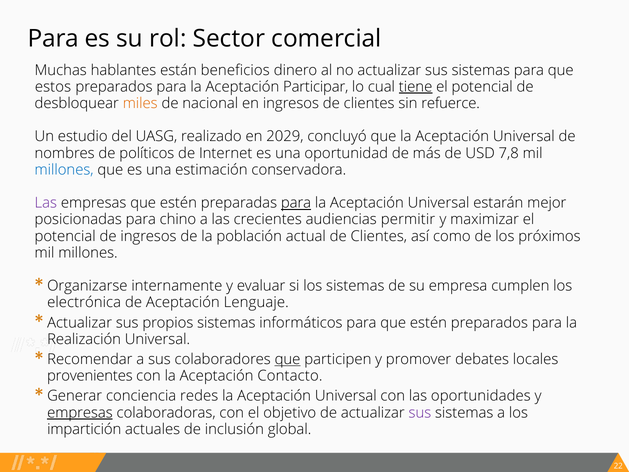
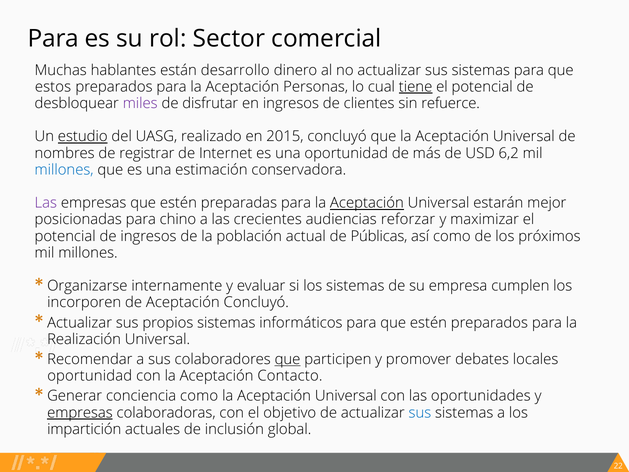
beneficios: beneficios -> desarrollo
Participar: Participar -> Personas
miles colour: orange -> purple
nacional: nacional -> disfrutar
estudio underline: none -> present
2029: 2029 -> 2015
políticos: políticos -> registrar
7,8: 7,8 -> 6,2
para at (296, 203) underline: present -> none
Aceptación at (367, 203) underline: none -> present
permitir: permitir -> reforzar
actual de Clientes: Clientes -> Públicas
electrónica: electrónica -> incorporen
Aceptación Lenguaje: Lenguaje -> Concluyó
provenientes at (90, 376): provenientes -> oportunidad
conciencia redes: redes -> como
sus at (420, 412) colour: purple -> blue
